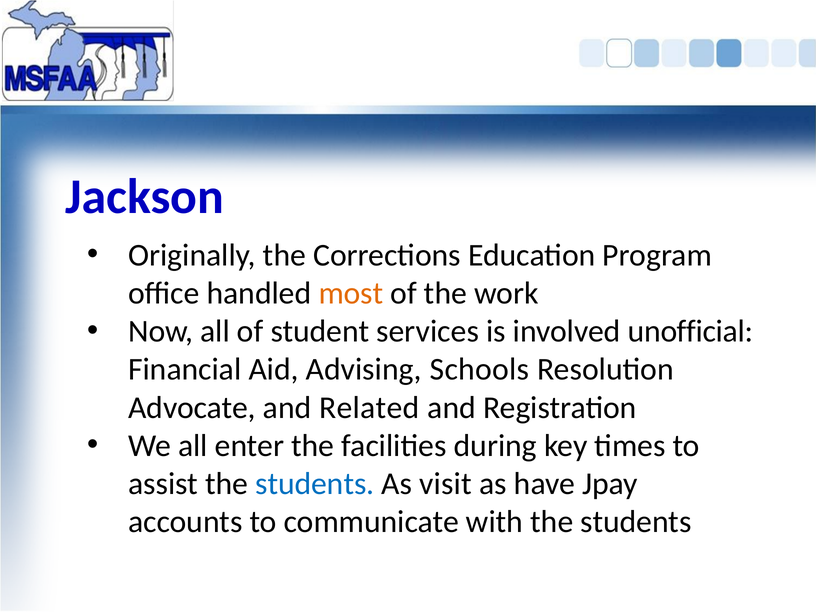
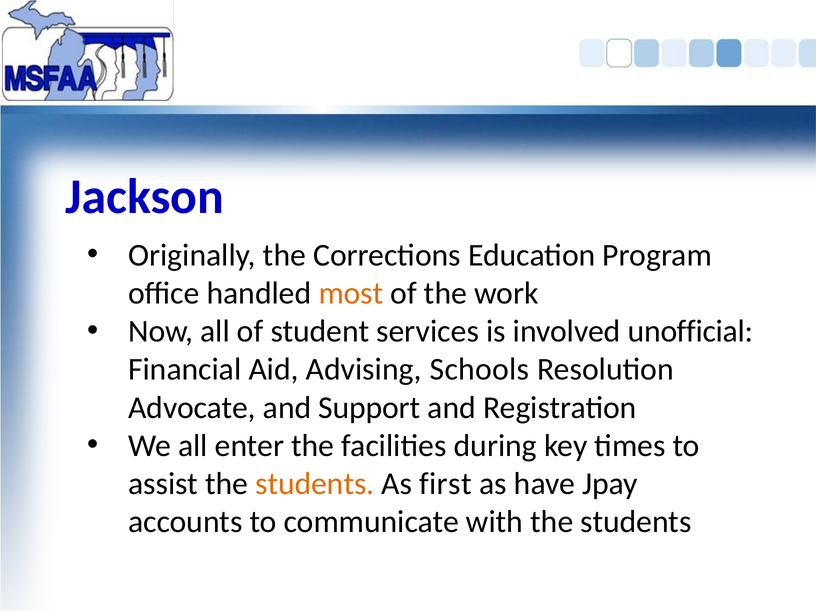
Related: Related -> Support
students at (315, 484) colour: blue -> orange
visit: visit -> first
